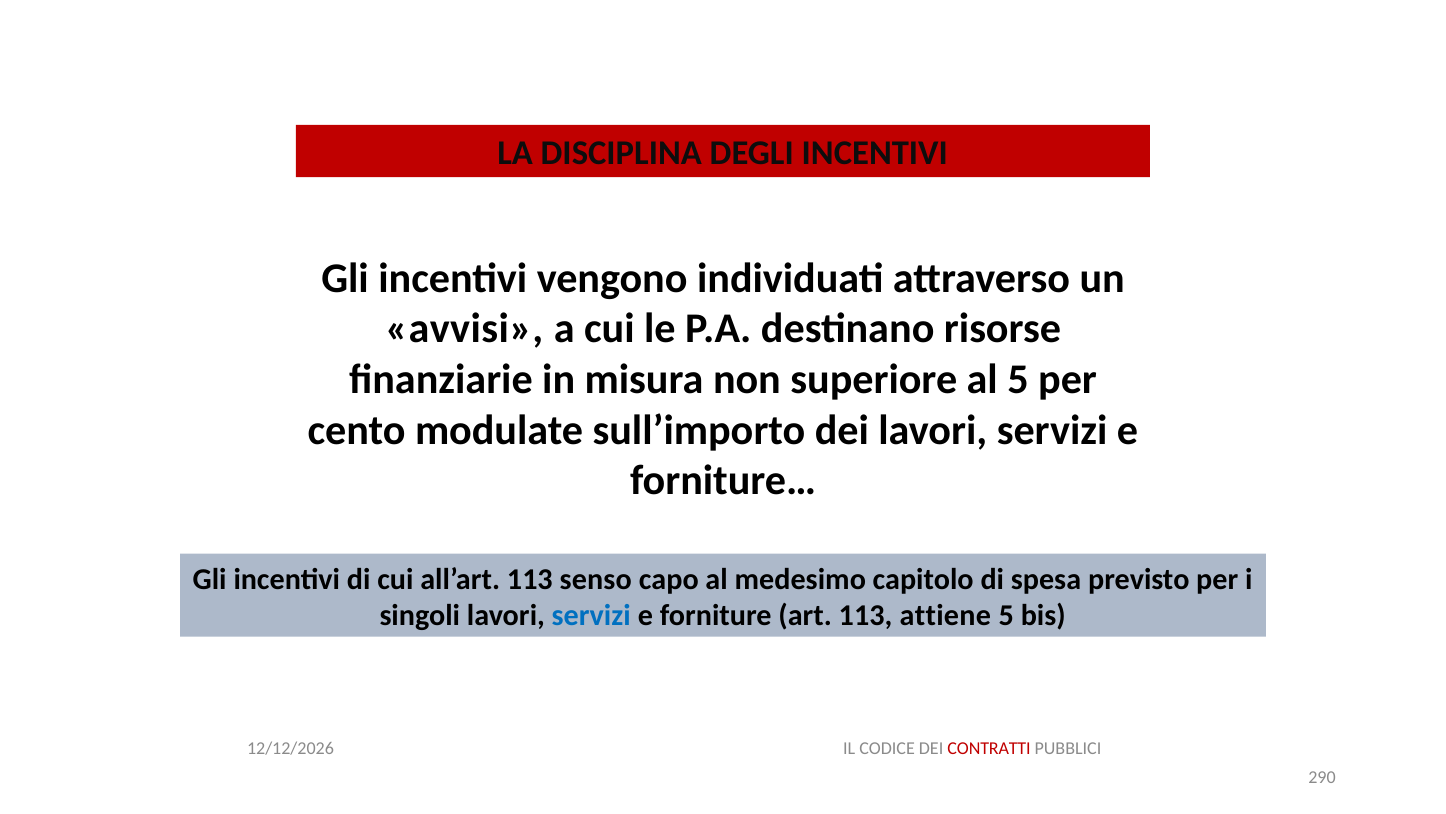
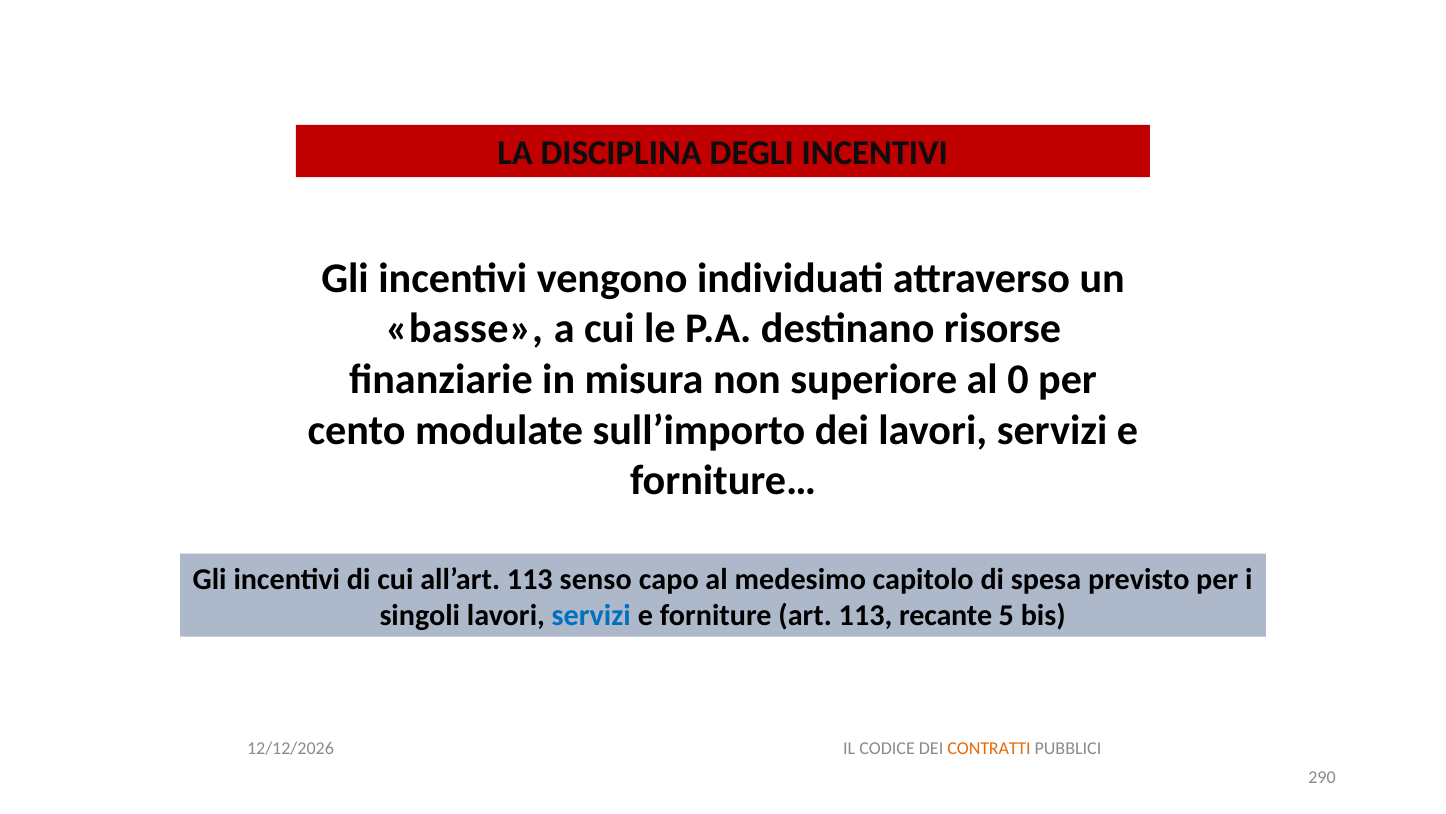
avvisi: avvisi -> basse
al 5: 5 -> 0
attiene: attiene -> recante
CONTRATTI colour: red -> orange
